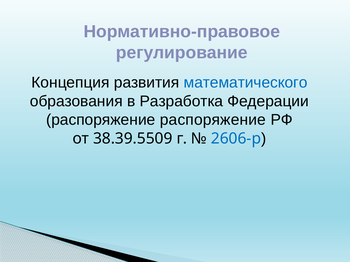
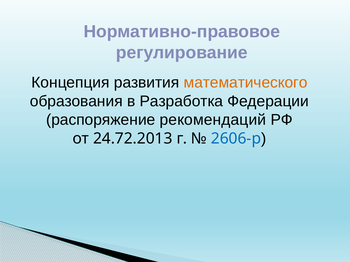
математического colour: blue -> orange
распоряжение распоряжение: распоряжение -> рекомендаций
38.39.5509: 38.39.5509 -> 24.72.2013
